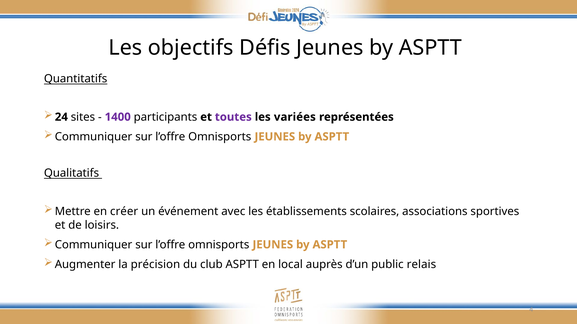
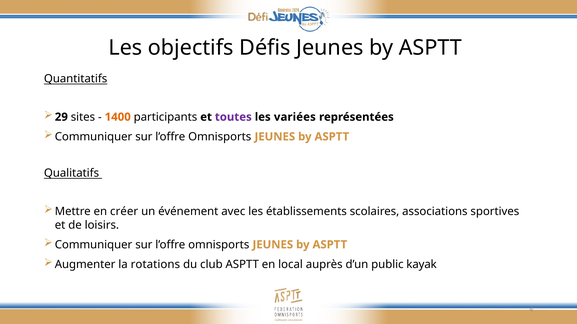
24: 24 -> 29
1400 colour: purple -> orange
précision: précision -> rotations
relais: relais -> kayak
